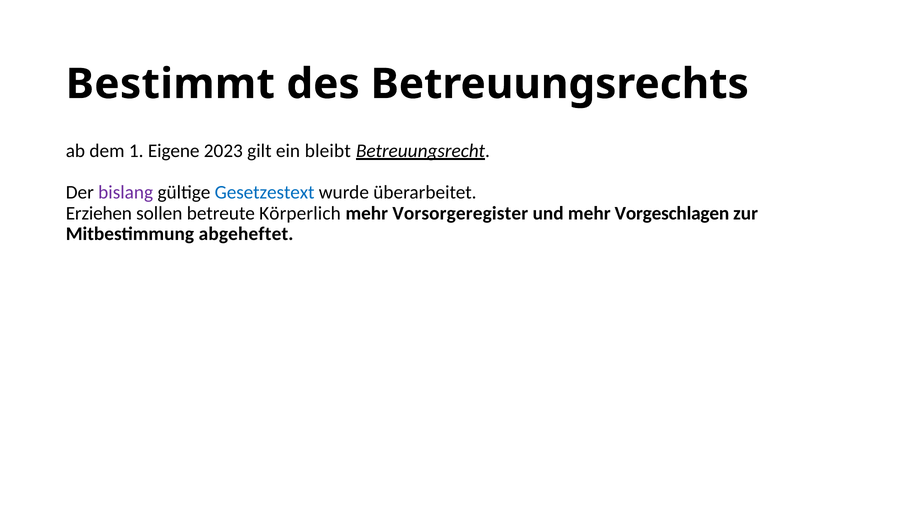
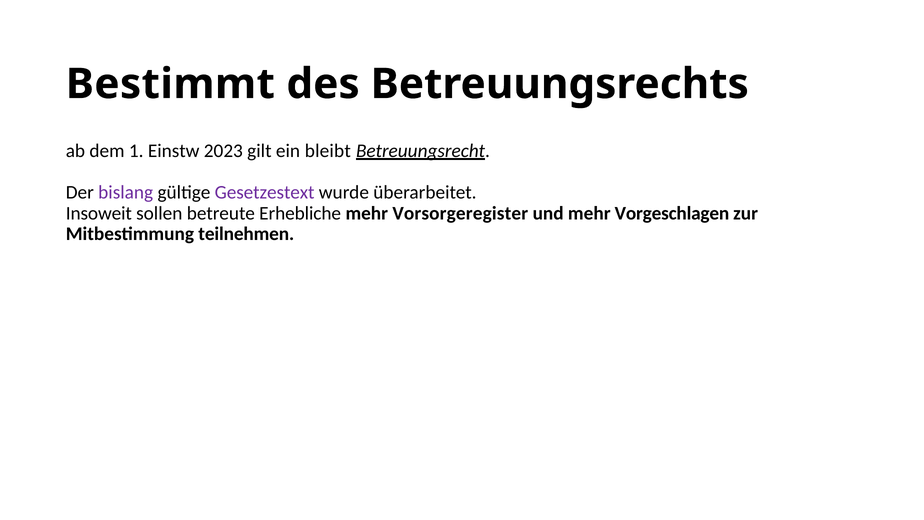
Eigene: Eigene -> Einstw
Gesetzestext colour: blue -> purple
Erziehen: Erziehen -> Insoweit
Körperlich: Körperlich -> Erhebliche
abgeheftet: abgeheftet -> teilnehmen
